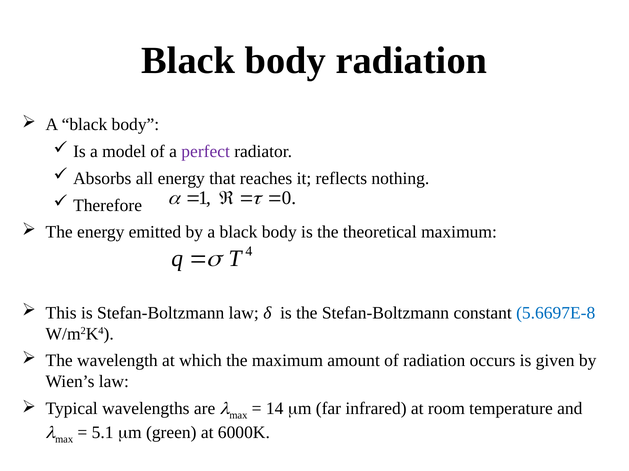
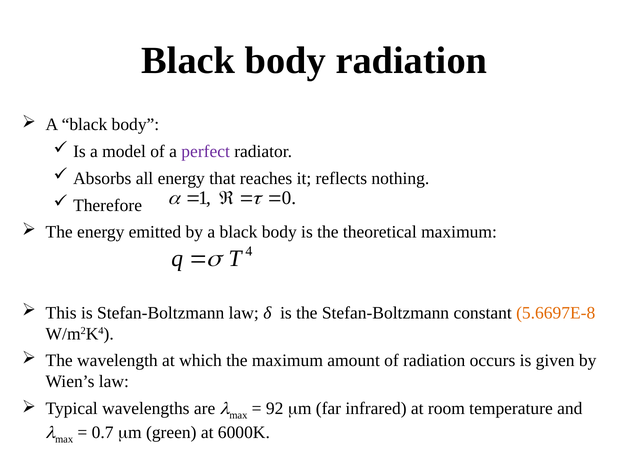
5.6697E-8 colour: blue -> orange
14: 14 -> 92
5.1: 5.1 -> 0.7
